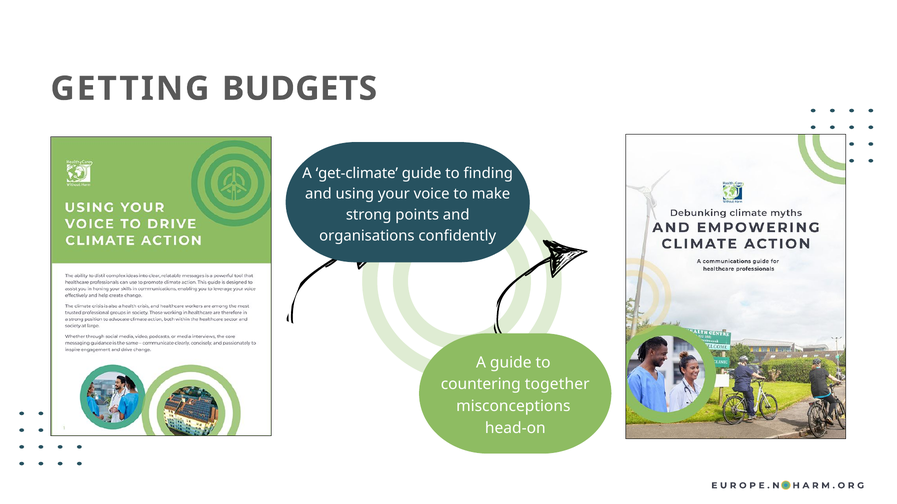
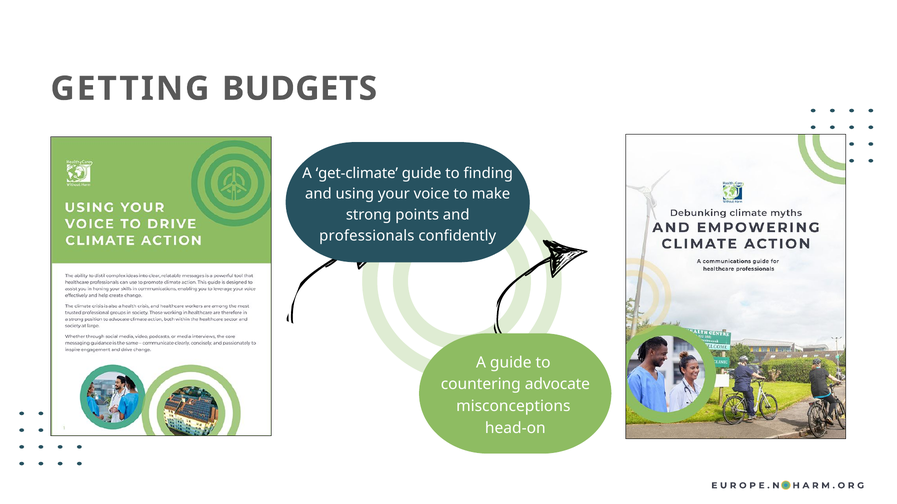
organisations: organisations -> professionals
together: together -> advocate
